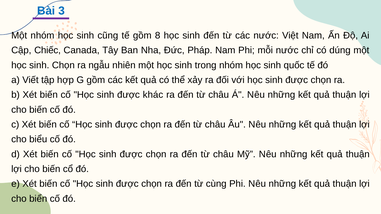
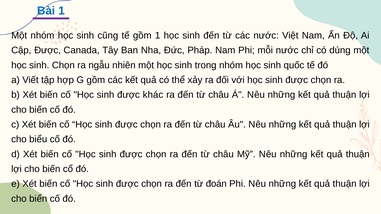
Bài 3: 3 -> 1
gồm 8: 8 -> 1
Cập Chiếc: Chiếc -> Được
cùng: cùng -> đoán
